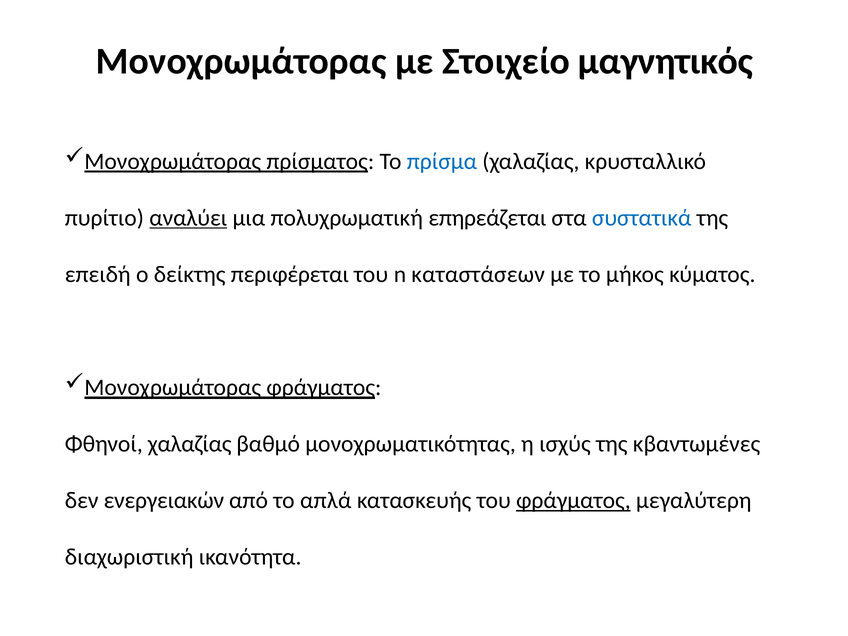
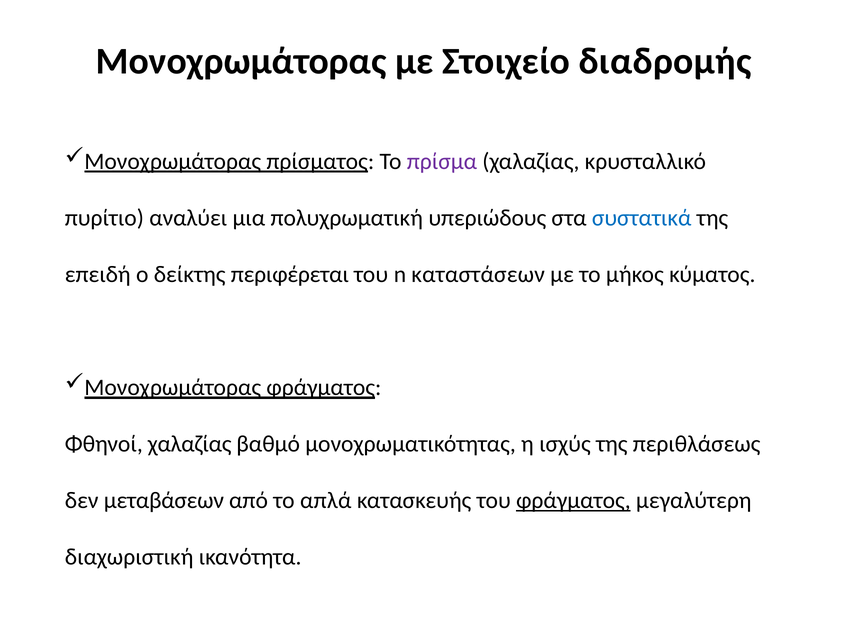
μαγνητικός: μαγνητικός -> διαδρομής
πρίσμα colour: blue -> purple
αναλύει underline: present -> none
επηρεάζεται: επηρεάζεται -> υπεριώδους
κβαντωμένες: κβαντωμένες -> περιθλάσεως
ενεργειακών: ενεργειακών -> μεταβάσεων
